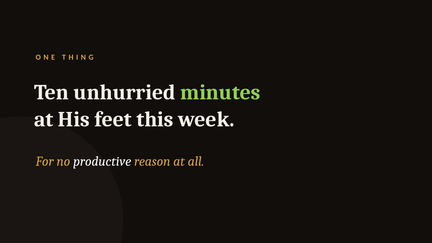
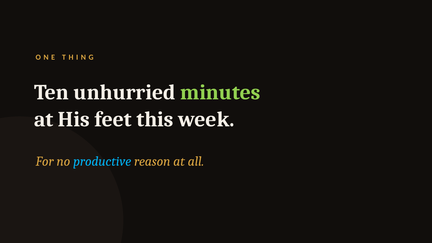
productive colour: white -> light blue
